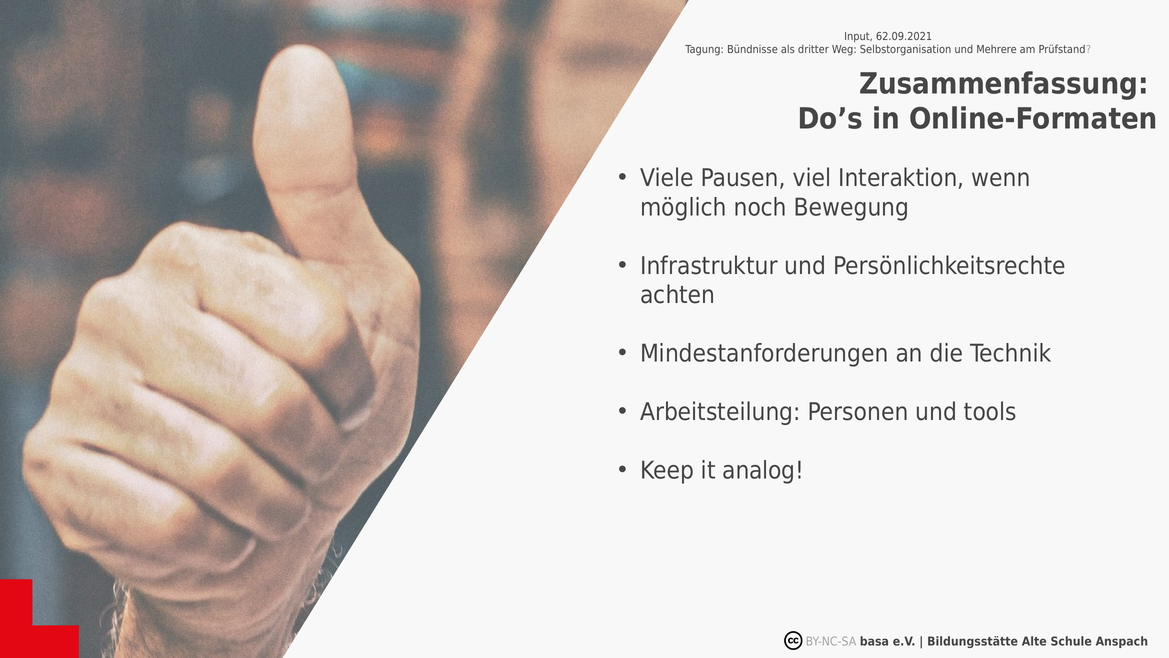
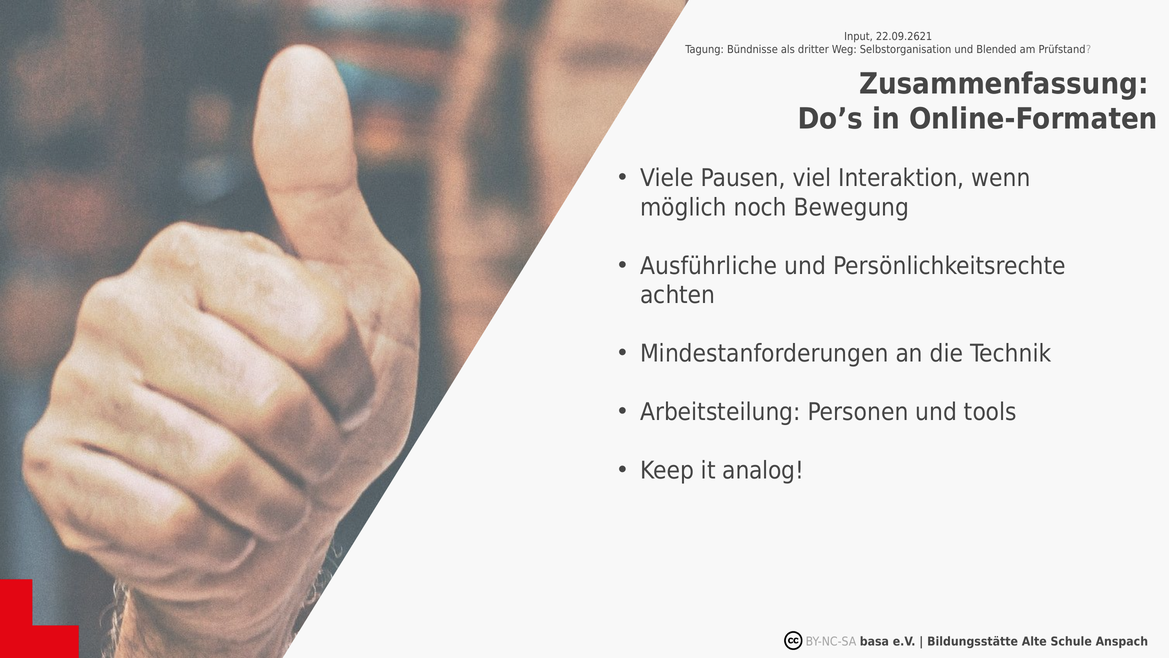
62.09.2021: 62.09.2021 -> 22.09.2621
Mehrere: Mehrere -> Blended
Infrastruktur: Infrastruktur -> Ausführliche
